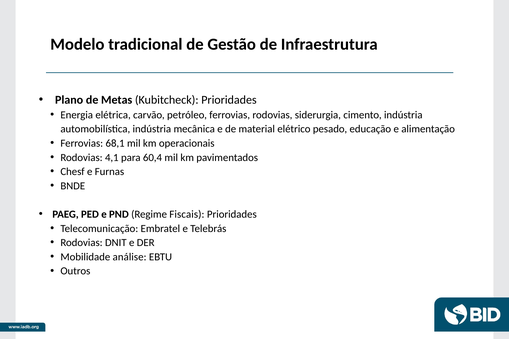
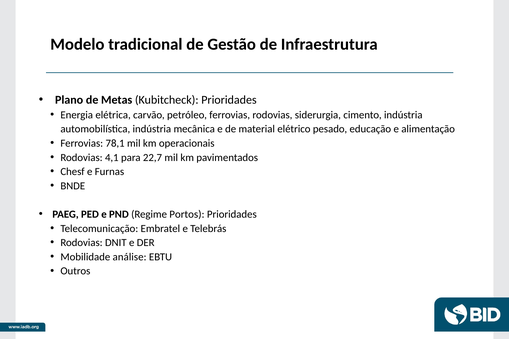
68,1: 68,1 -> 78,1
60,4: 60,4 -> 22,7
Fiscais: Fiscais -> Portos
